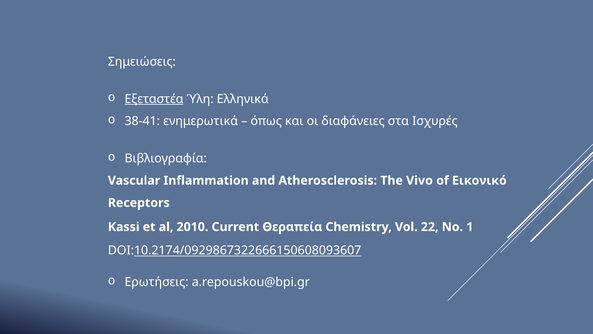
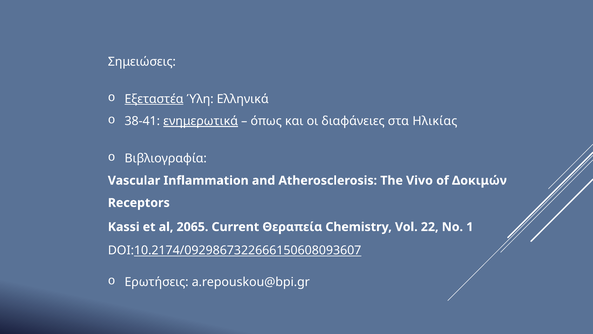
ενημερωτικά underline: none -> present
Ισχυρές: Ισχυρές -> Ηλικίας
Εικονικό: Εικονικό -> Δοκιμών
2010: 2010 -> 2065
